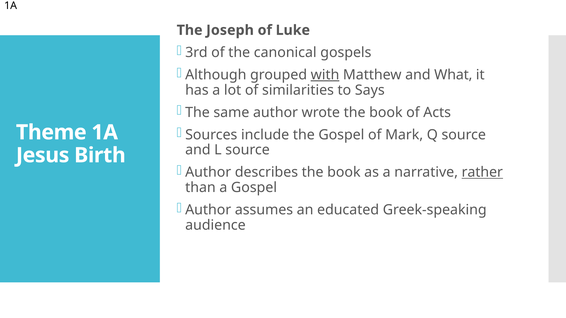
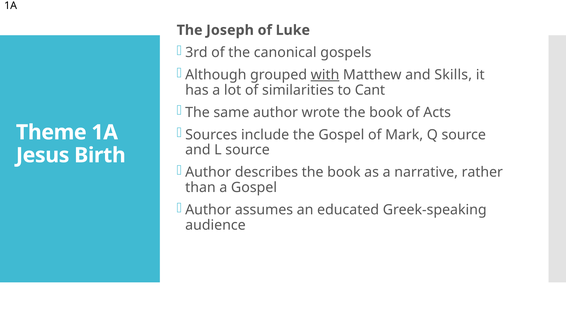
What: What -> Skills
Says: Says -> Cant
rather underline: present -> none
